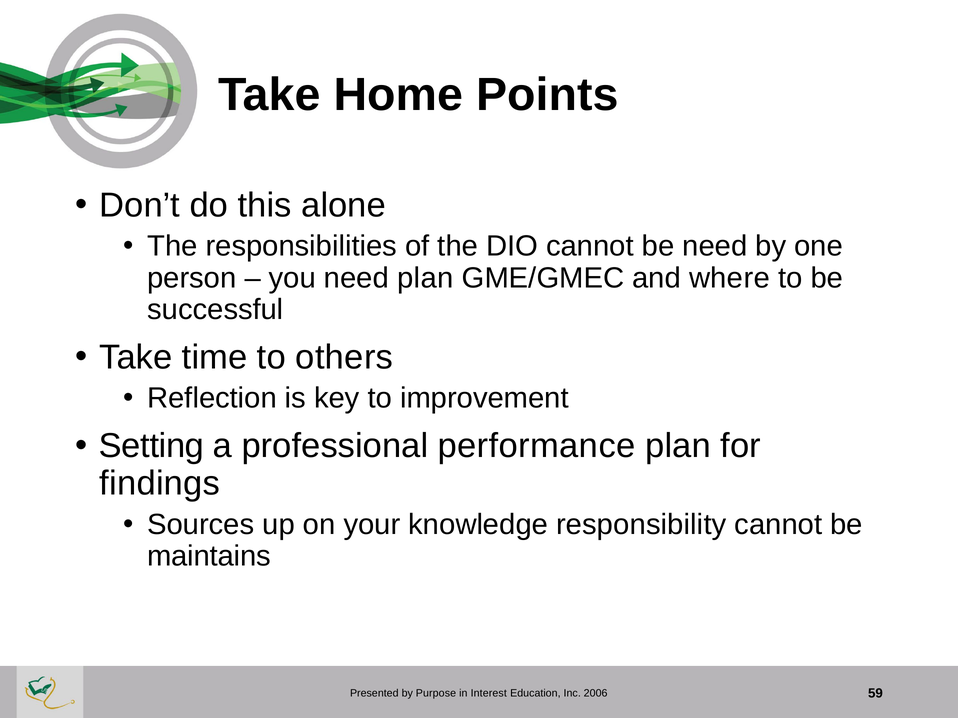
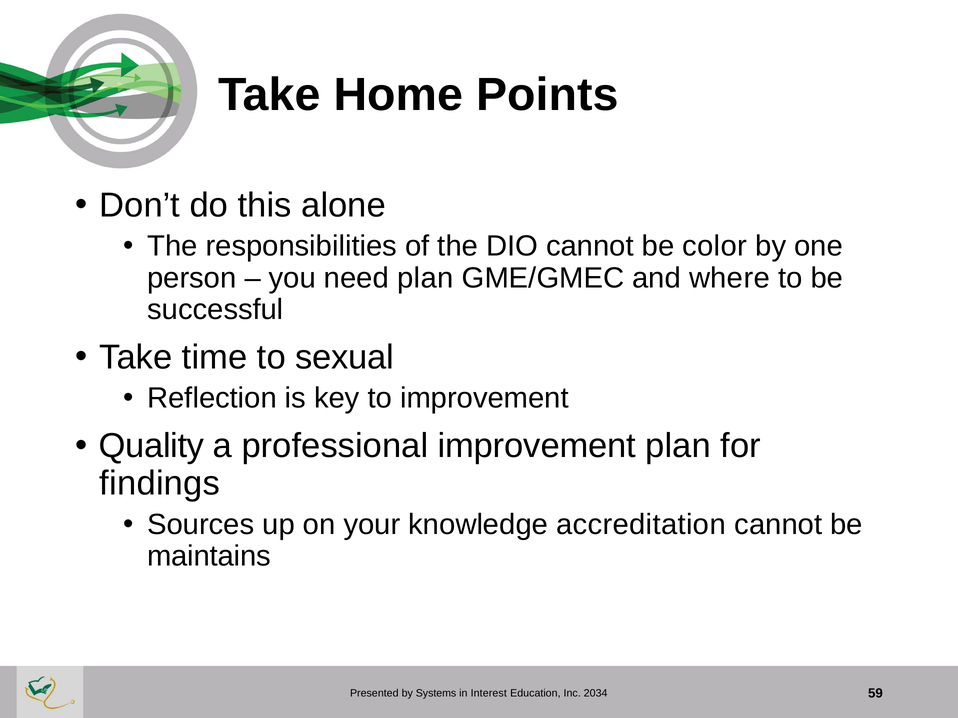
be need: need -> color
others: others -> sexual
Setting: Setting -> Quality
professional performance: performance -> improvement
responsibility: responsibility -> accreditation
Purpose: Purpose -> Systems
2006: 2006 -> 2034
